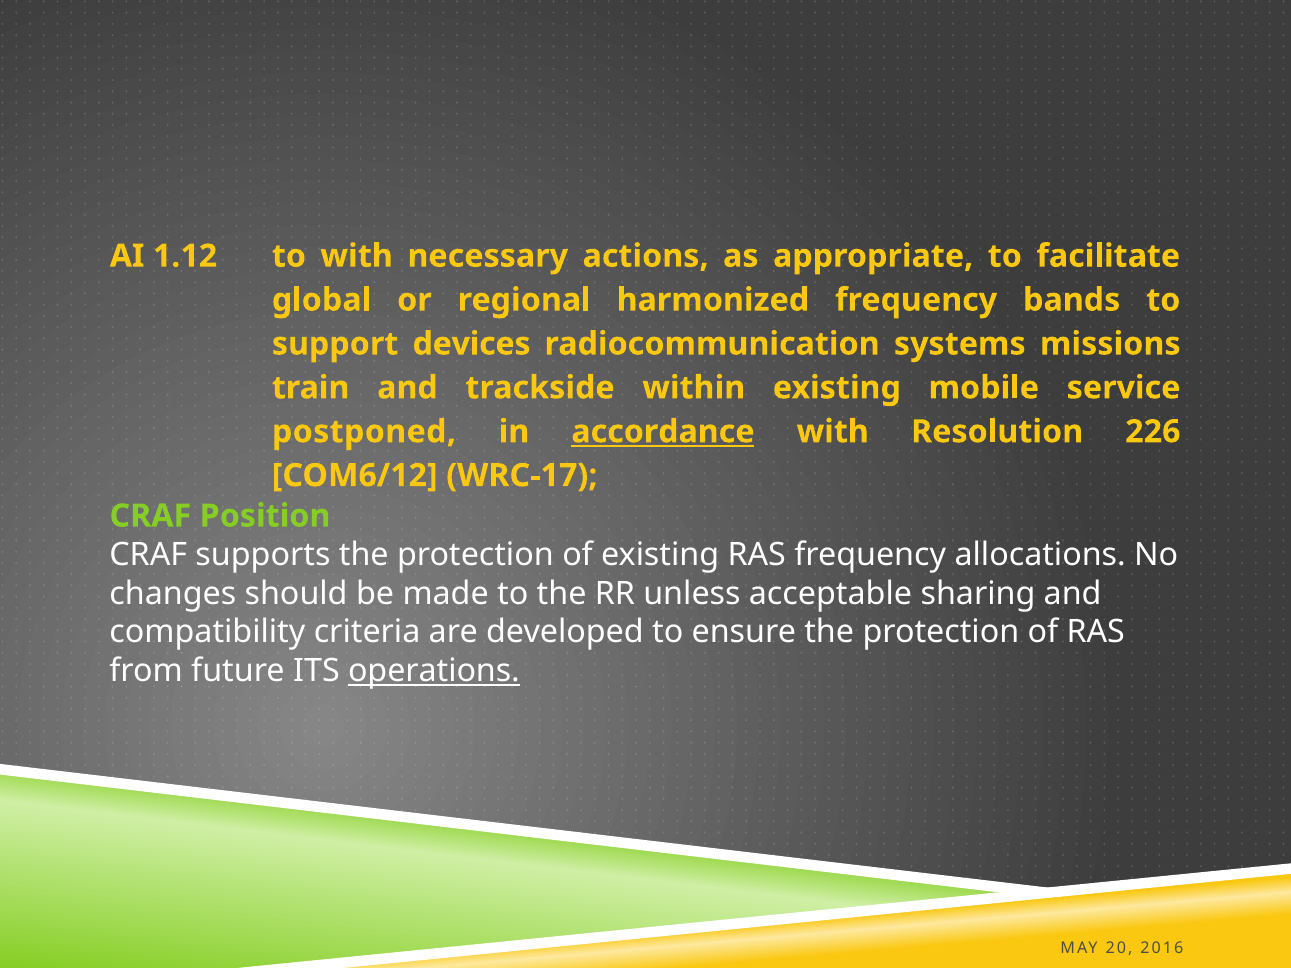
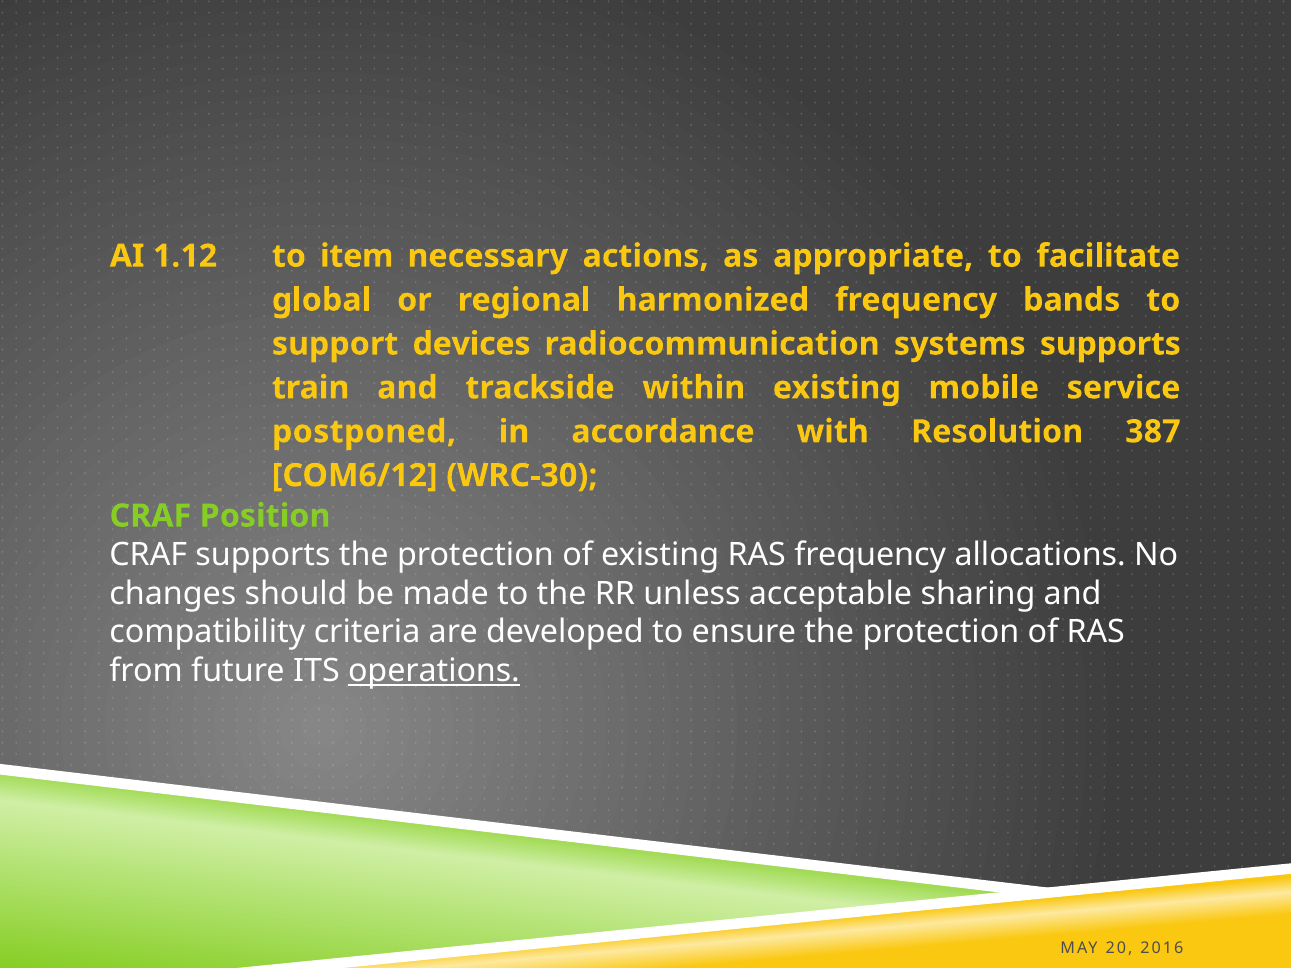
to with: with -> item
systems missions: missions -> supports
accordance underline: present -> none
226: 226 -> 387
WRC-17: WRC-17 -> WRC-30
